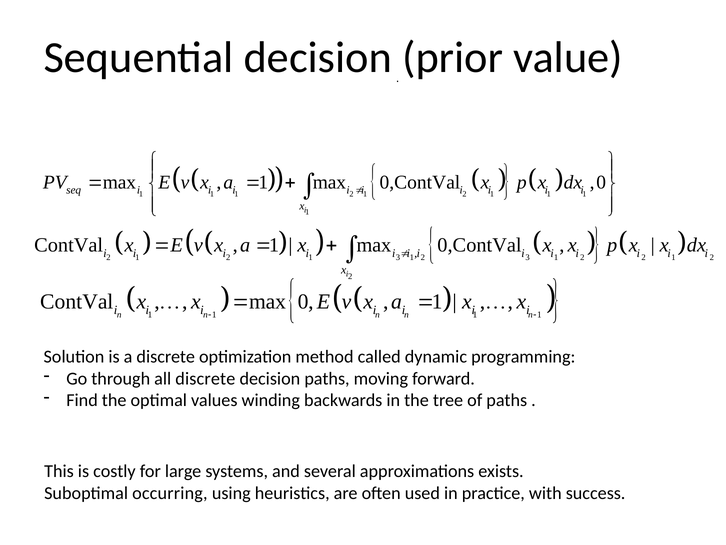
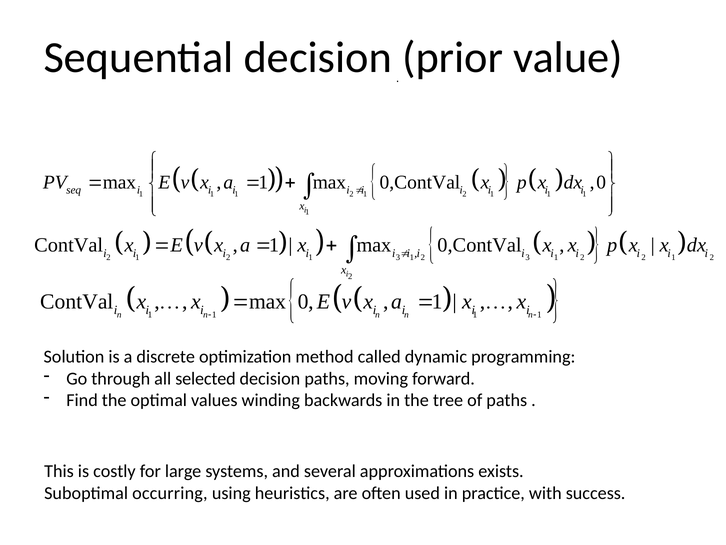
all discrete: discrete -> selected
